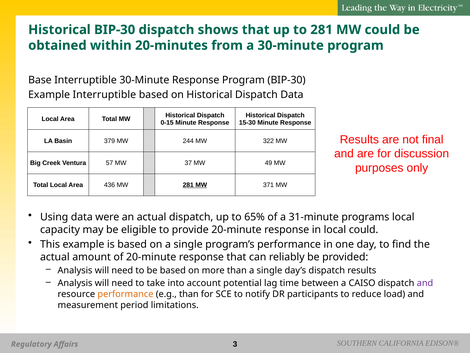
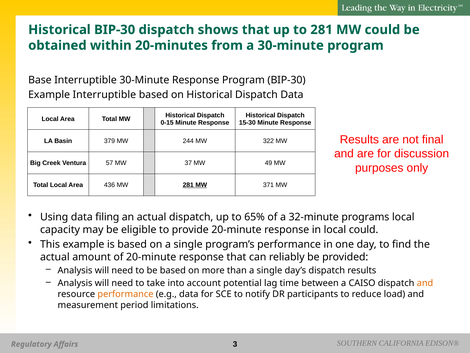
were: were -> filing
31-minute: 31-minute -> 32-minute
and at (425, 283) colour: purple -> orange
e.g than: than -> data
